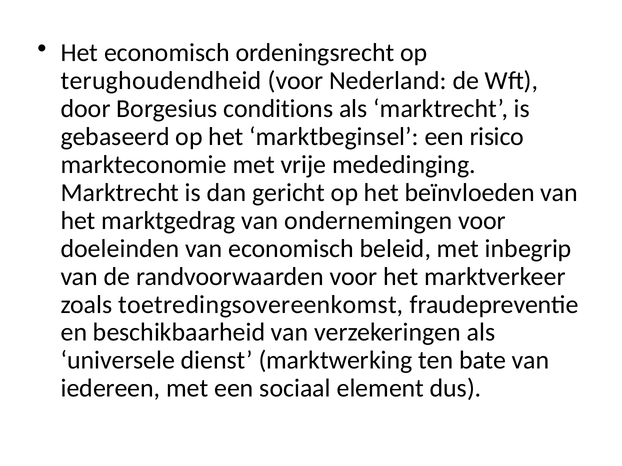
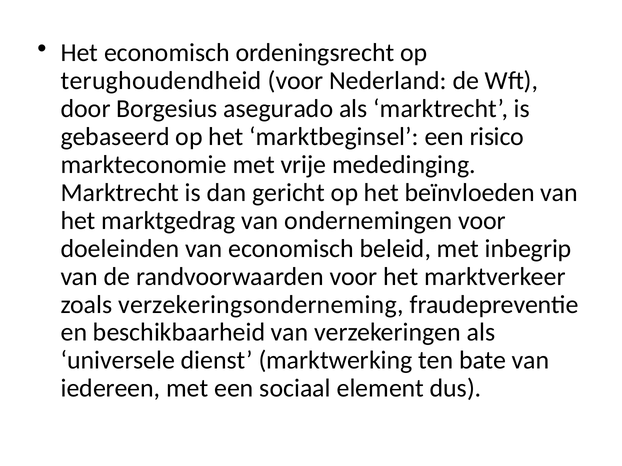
conditions: conditions -> asegurado
toetredingsovereenkomst: toetredingsovereenkomst -> verzekeringsonderneming
